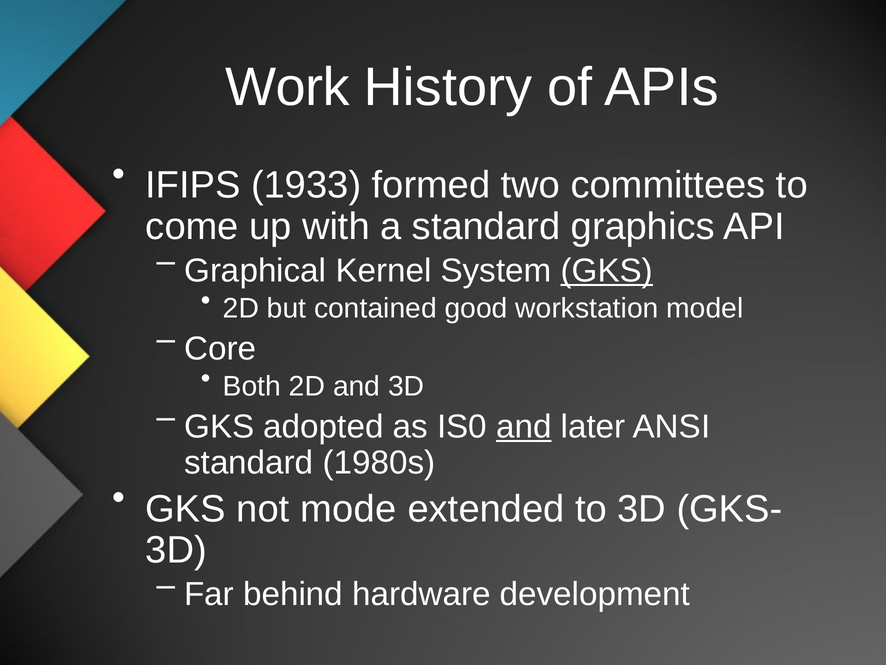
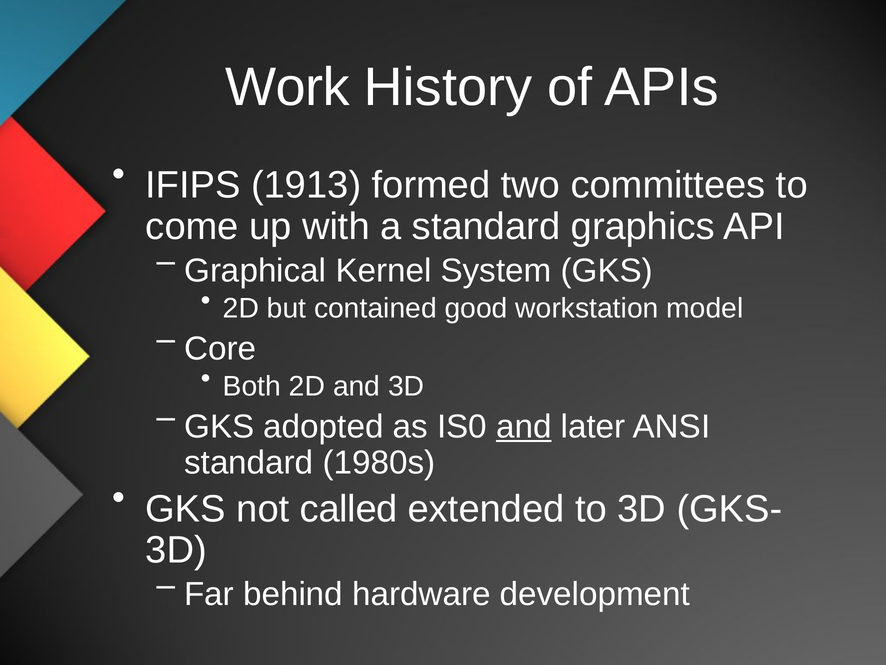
1933: 1933 -> 1913
GKS at (607, 270) underline: present -> none
mode: mode -> called
